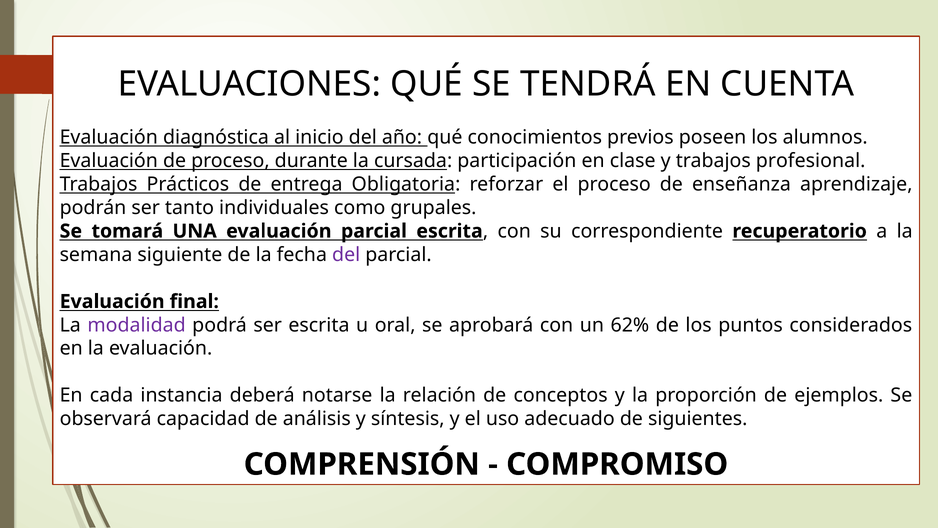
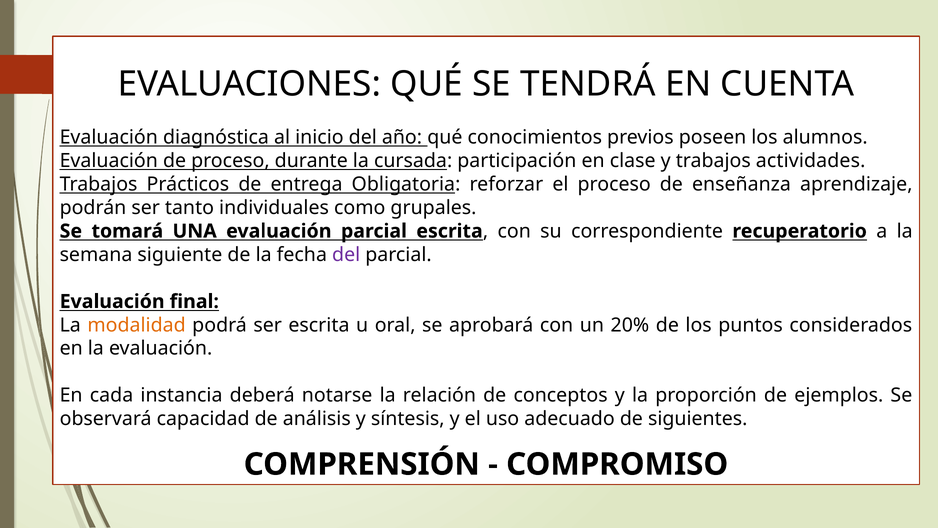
profesional: profesional -> actividades
modalidad colour: purple -> orange
62%: 62% -> 20%
